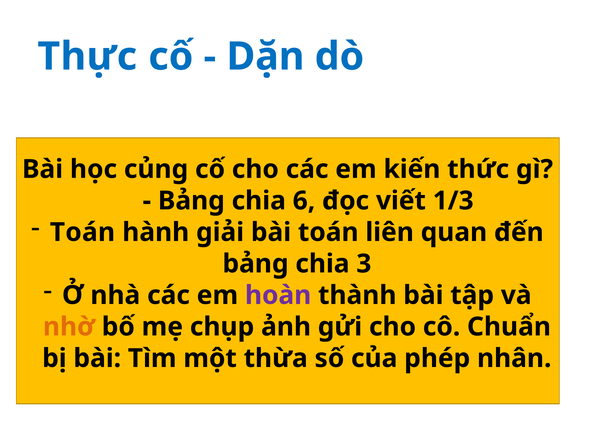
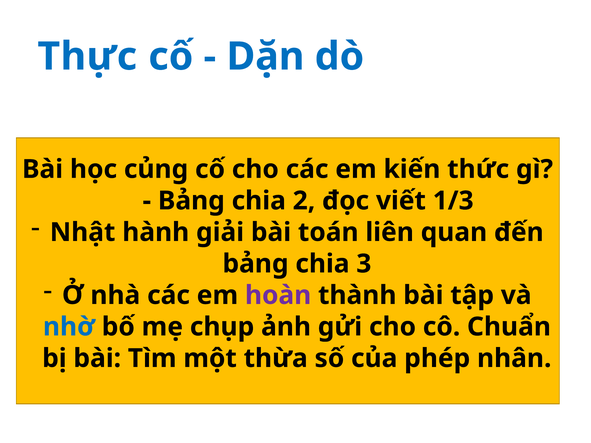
6: 6 -> 2
Toán at (82, 232): Toán -> Nhật
nhờ colour: orange -> blue
